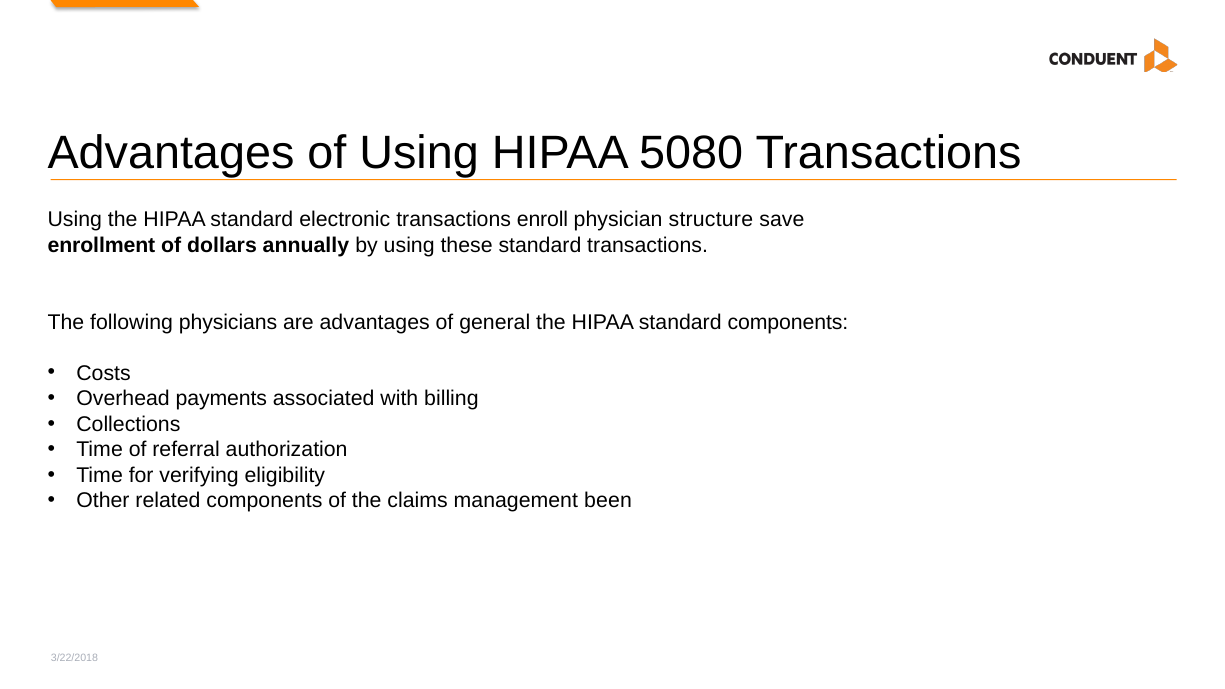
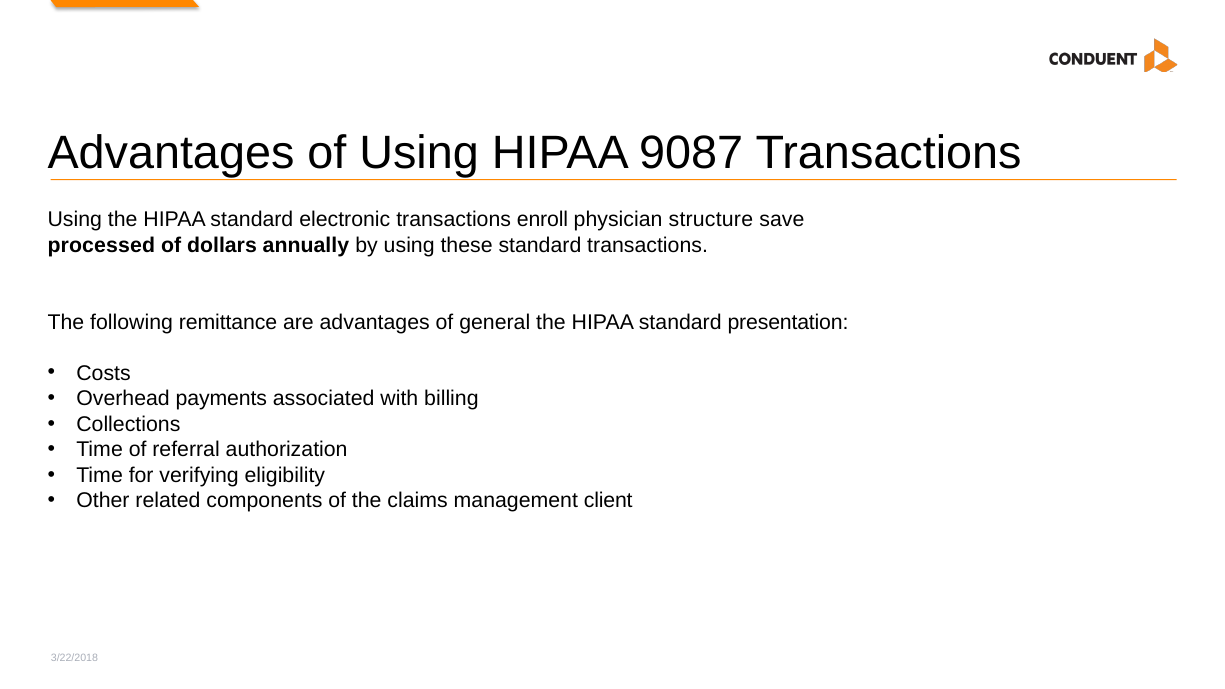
5080: 5080 -> 9087
enrollment: enrollment -> processed
physicians: physicians -> remittance
standard components: components -> presentation
been: been -> client
